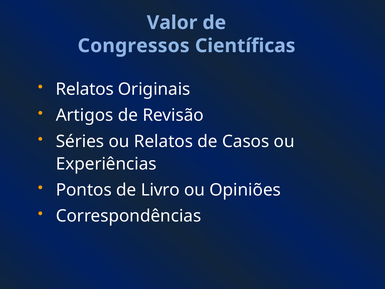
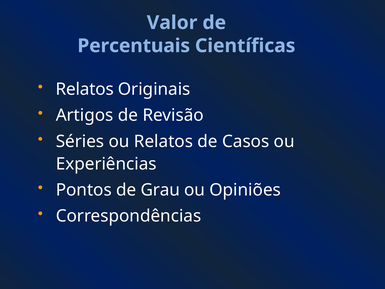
Congressos: Congressos -> Percentuais
Livro: Livro -> Grau
